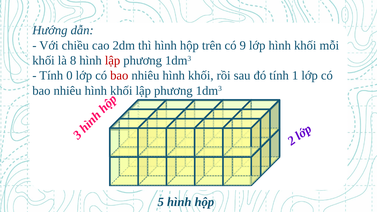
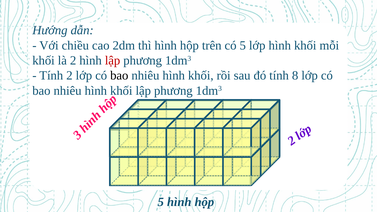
có 9: 9 -> 5
là 8: 8 -> 2
Tính 0: 0 -> 2
bao at (119, 76) colour: red -> black
1: 1 -> 8
